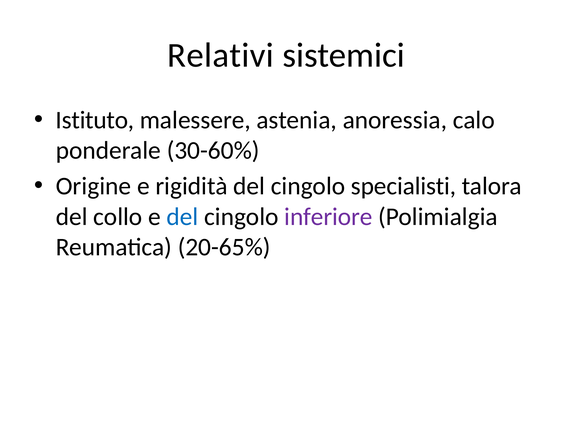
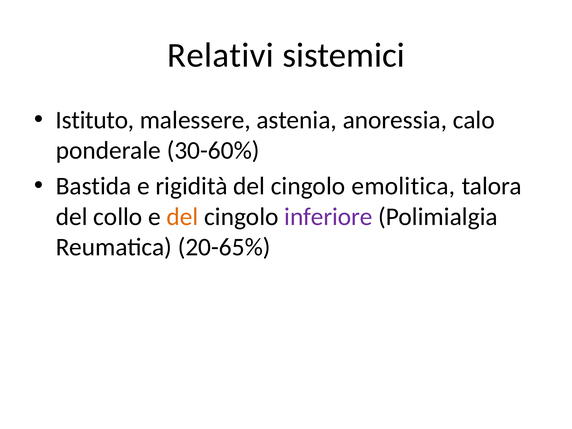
Origine: Origine -> Bastida
specialisti: specialisti -> emolitica
del at (182, 217) colour: blue -> orange
